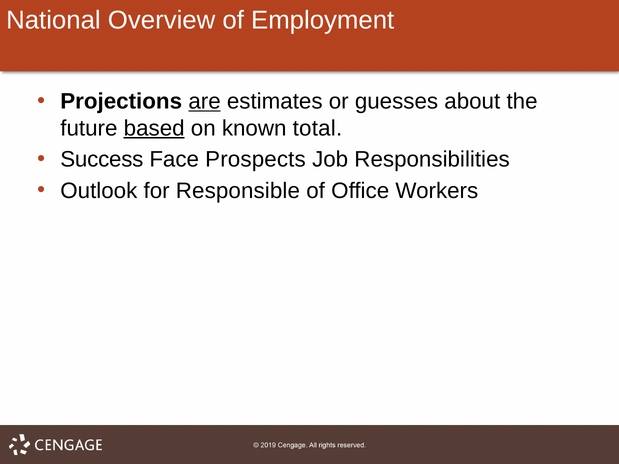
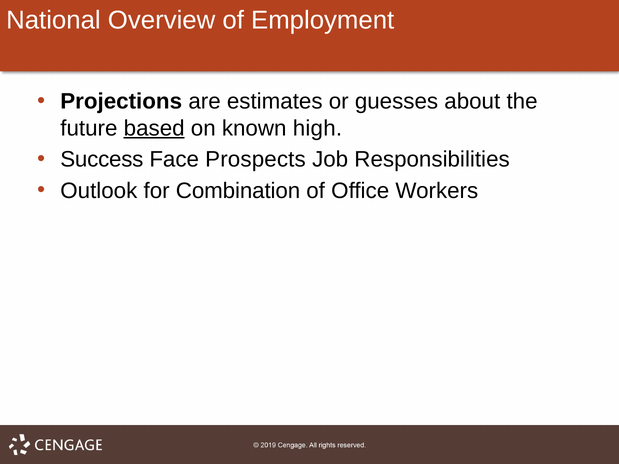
are underline: present -> none
total: total -> high
Responsible: Responsible -> Combination
